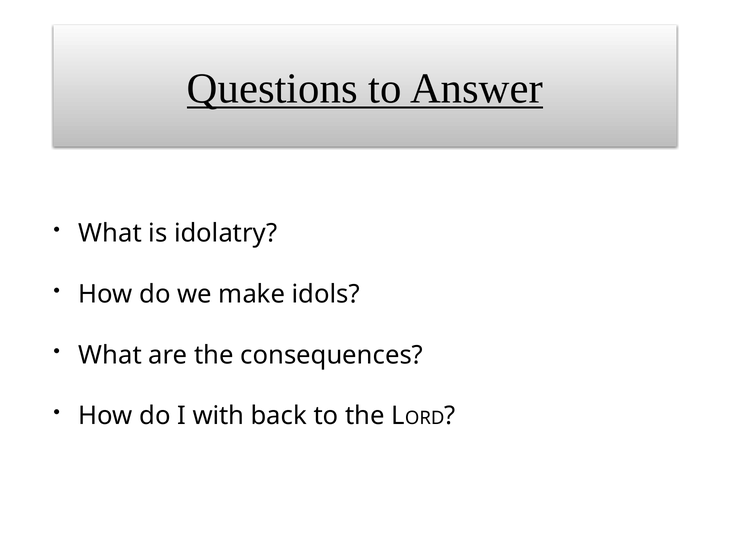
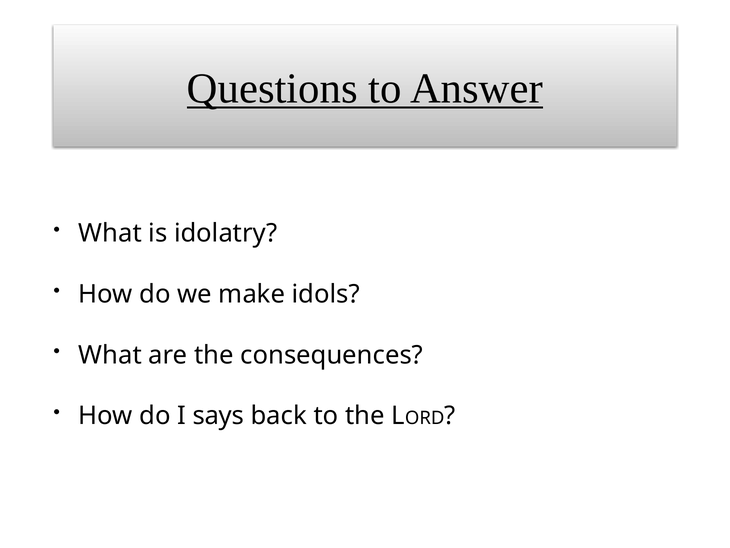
with: with -> says
